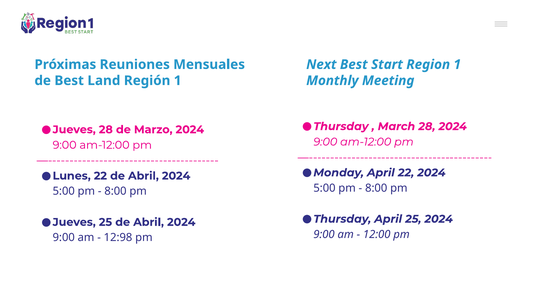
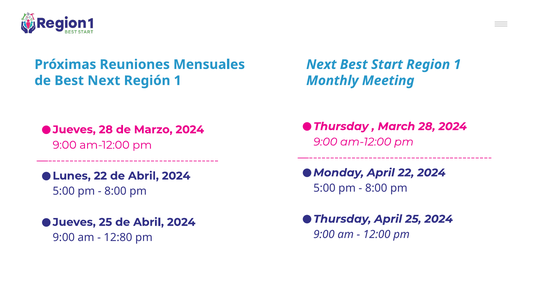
Best Land: Land -> Next
12:98: 12:98 -> 12:80
